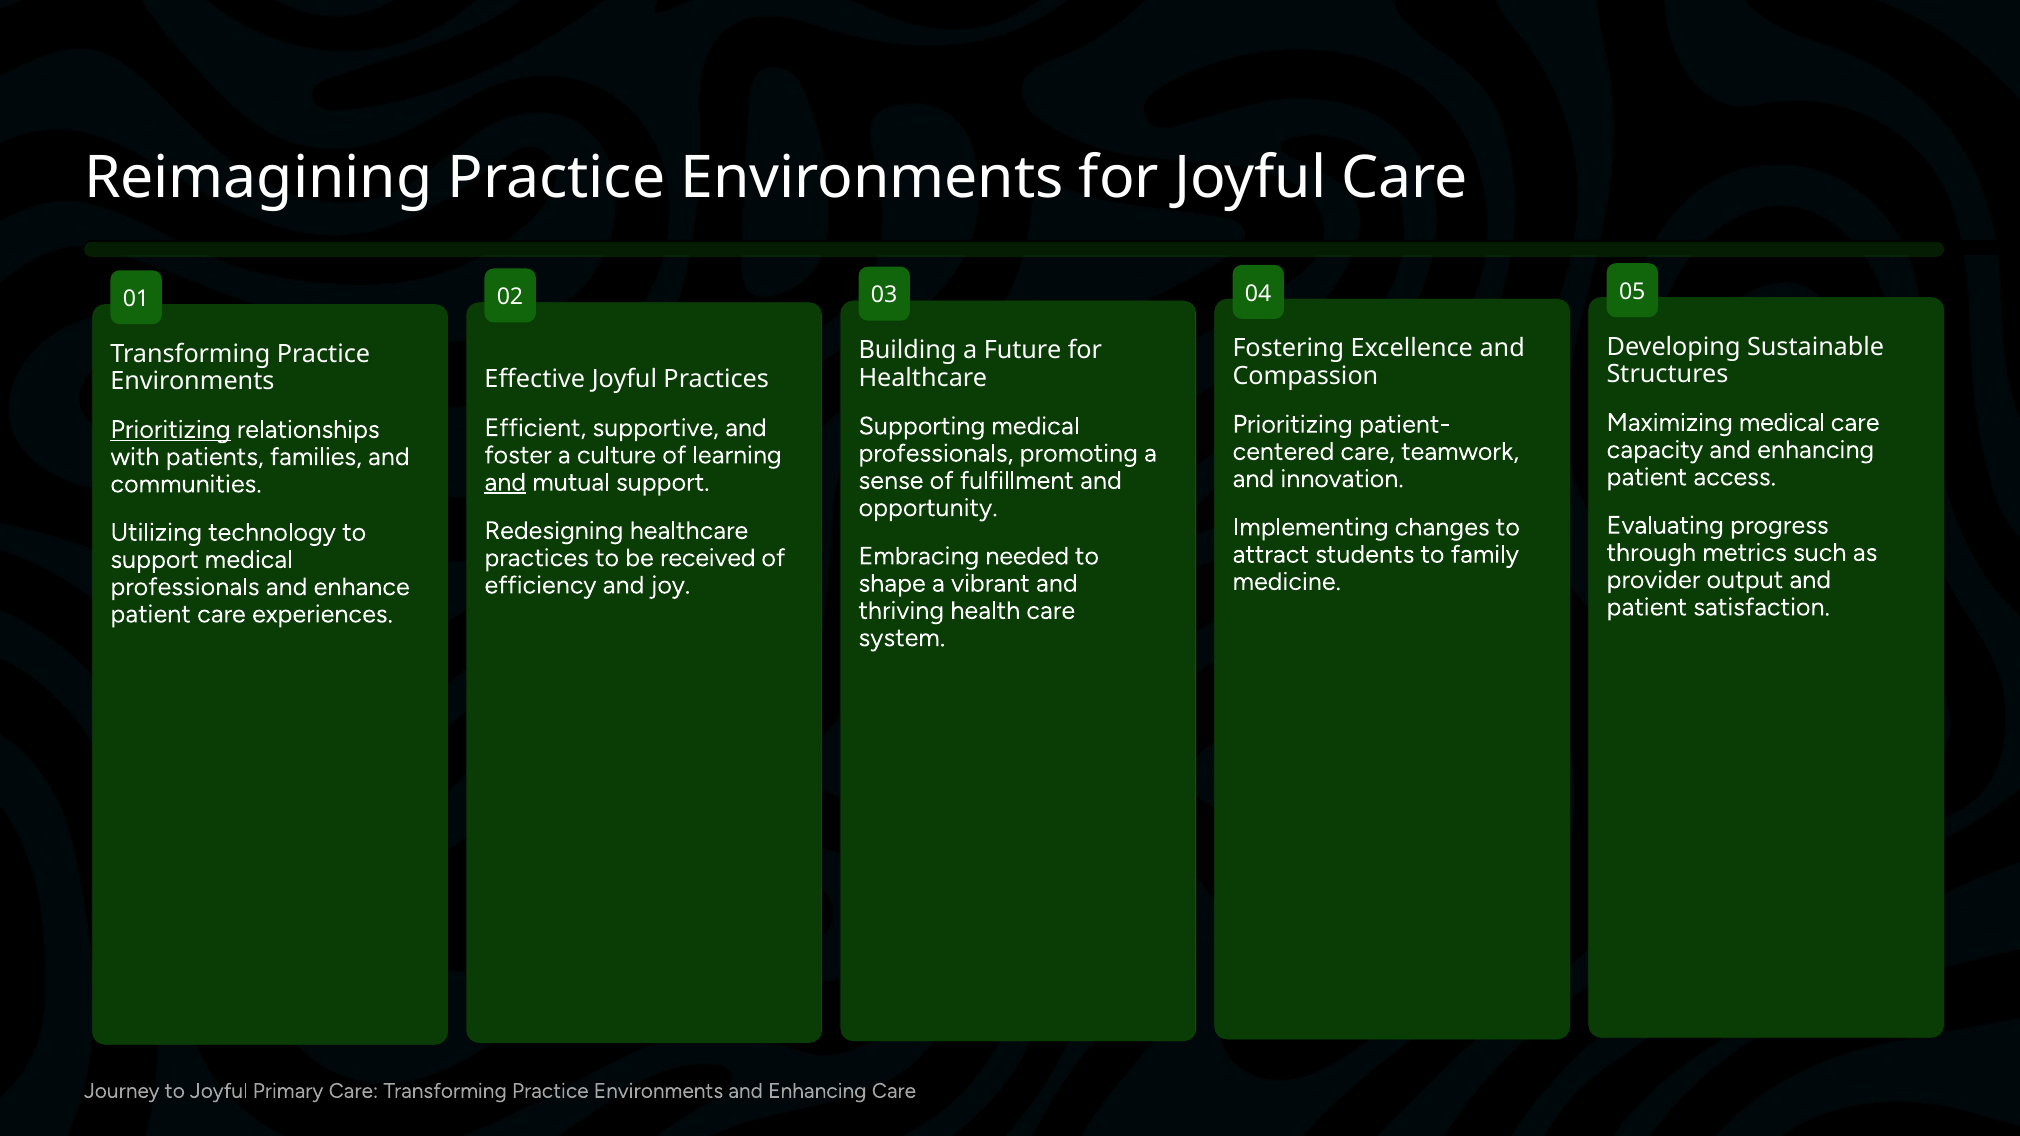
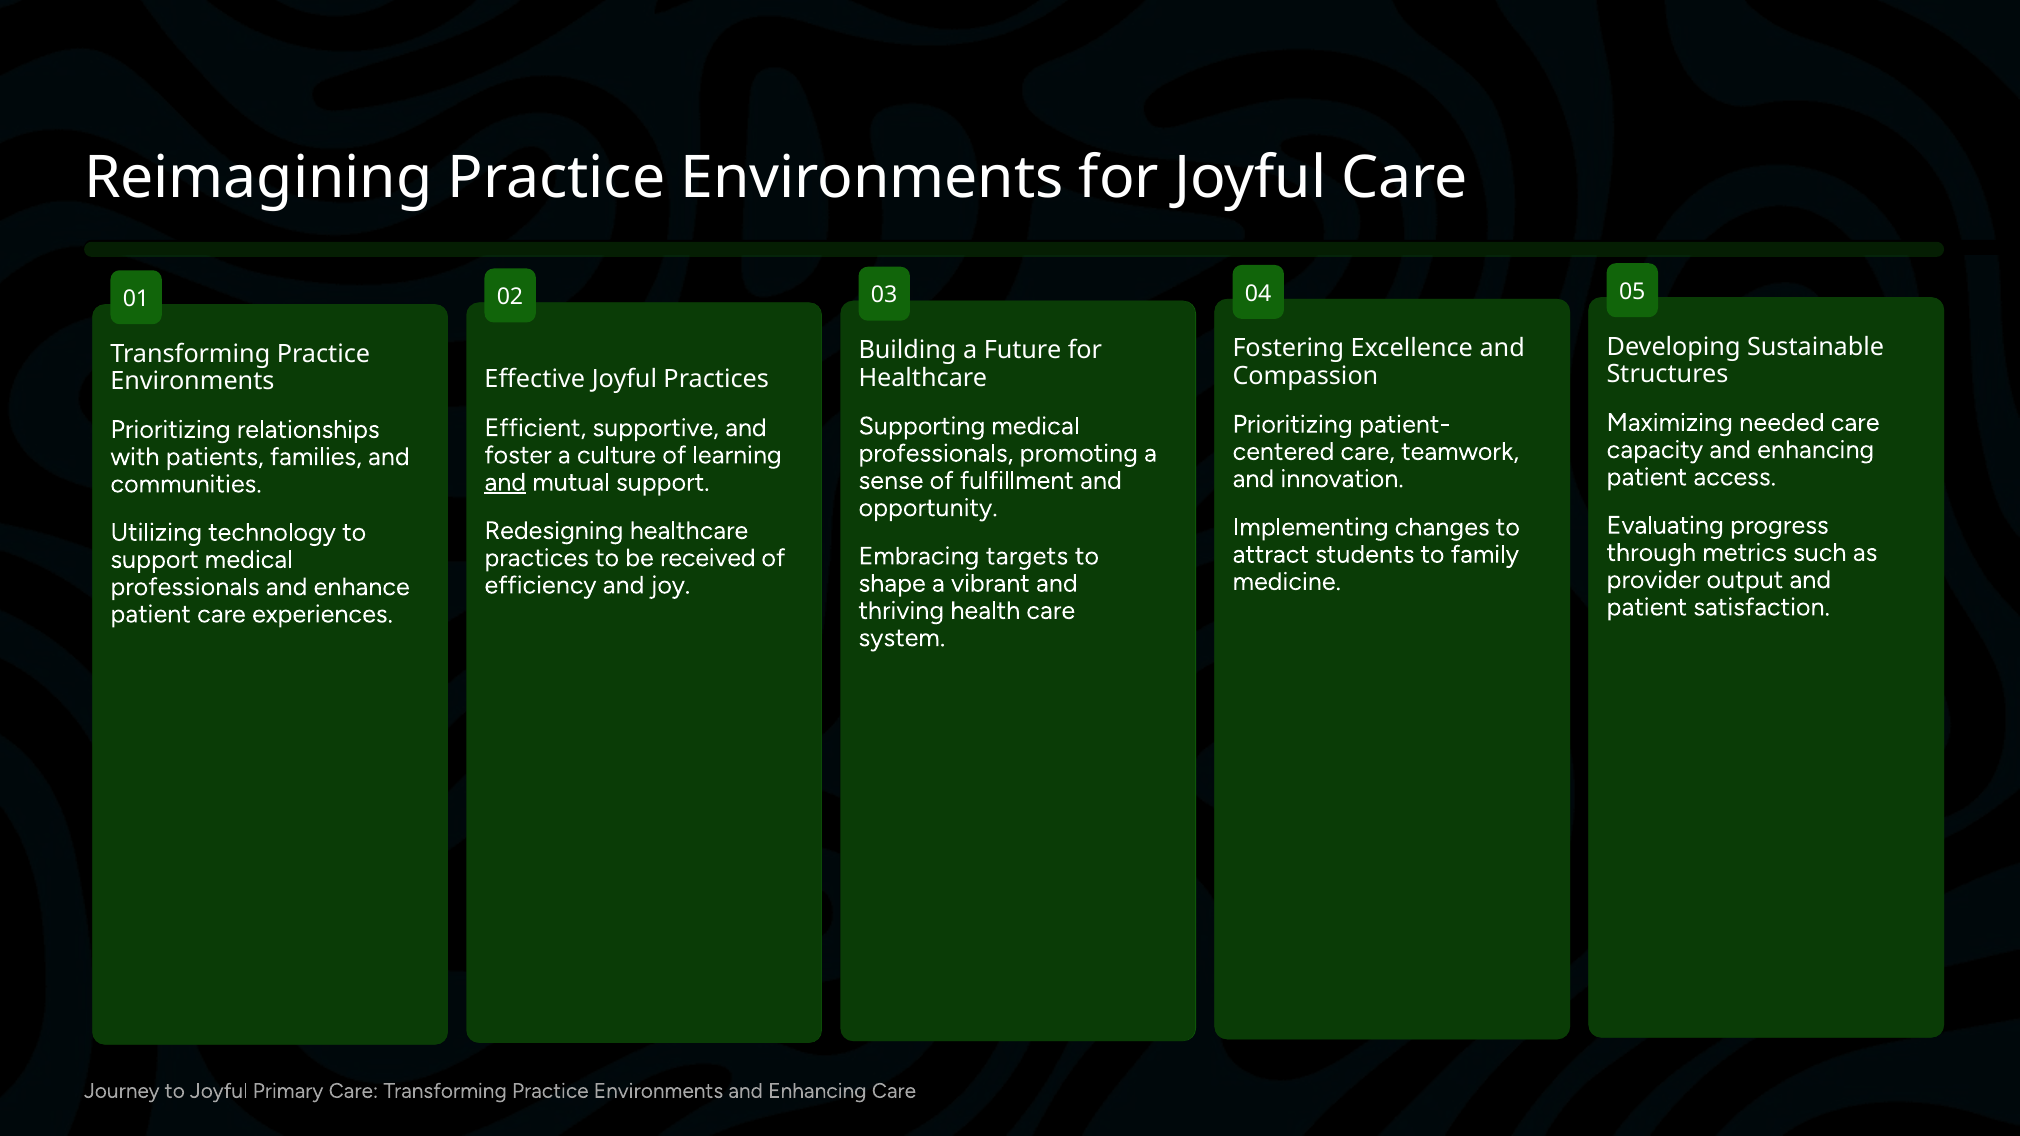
Maximizing medical: medical -> needed
Prioritizing at (170, 430) underline: present -> none
needed: needed -> targets
